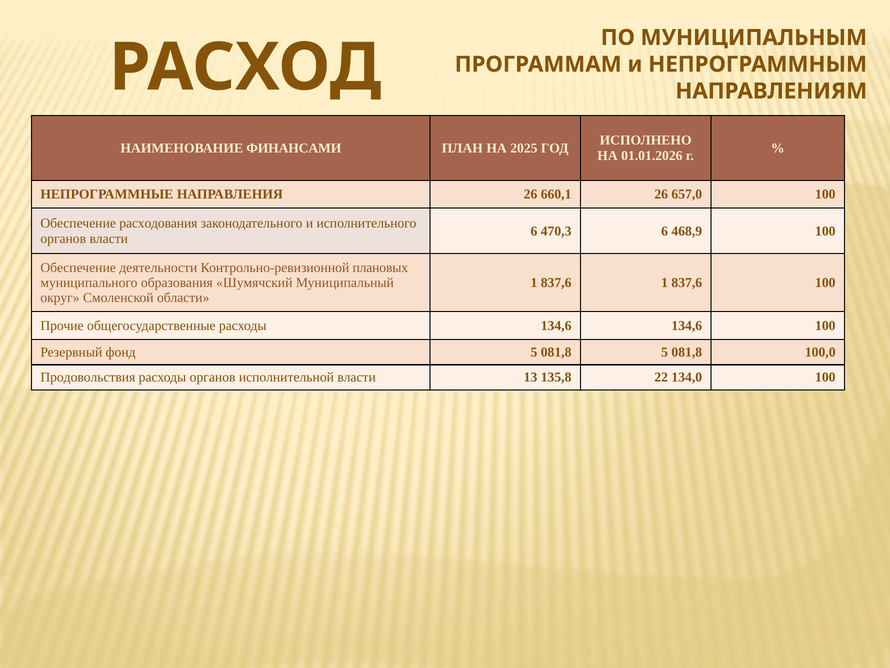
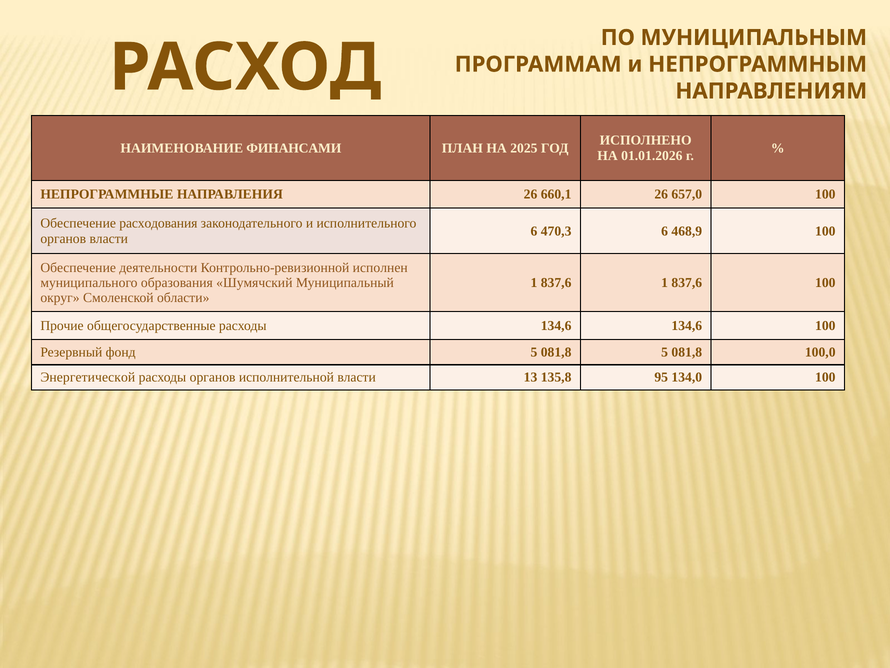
плановых: плановых -> исполнен
Продовольствия: Продовольствия -> Энергетической
22: 22 -> 95
